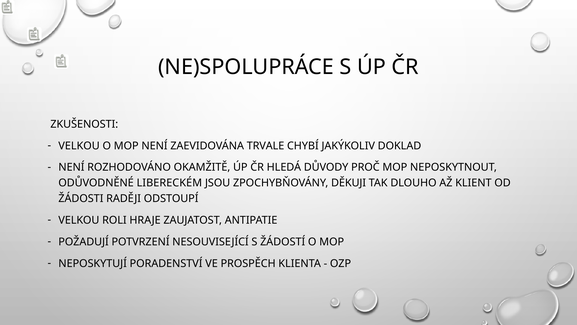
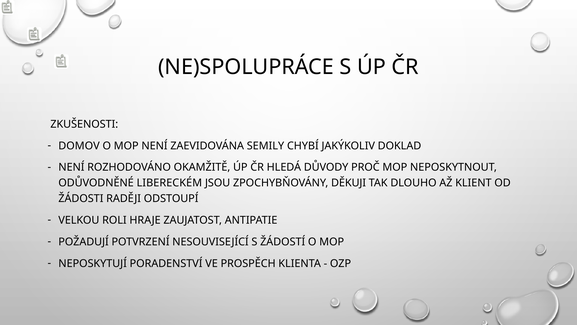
VELKOU at (79, 146): VELKOU -> DOMOV
TRVALE: TRVALE -> SEMILY
